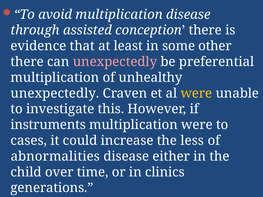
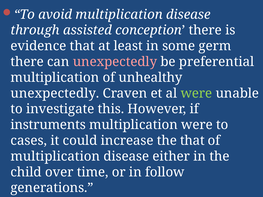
other: other -> germ
were at (196, 93) colour: yellow -> light green
the less: less -> that
abnormalities at (55, 157): abnormalities -> multiplication
clinics: clinics -> follow
